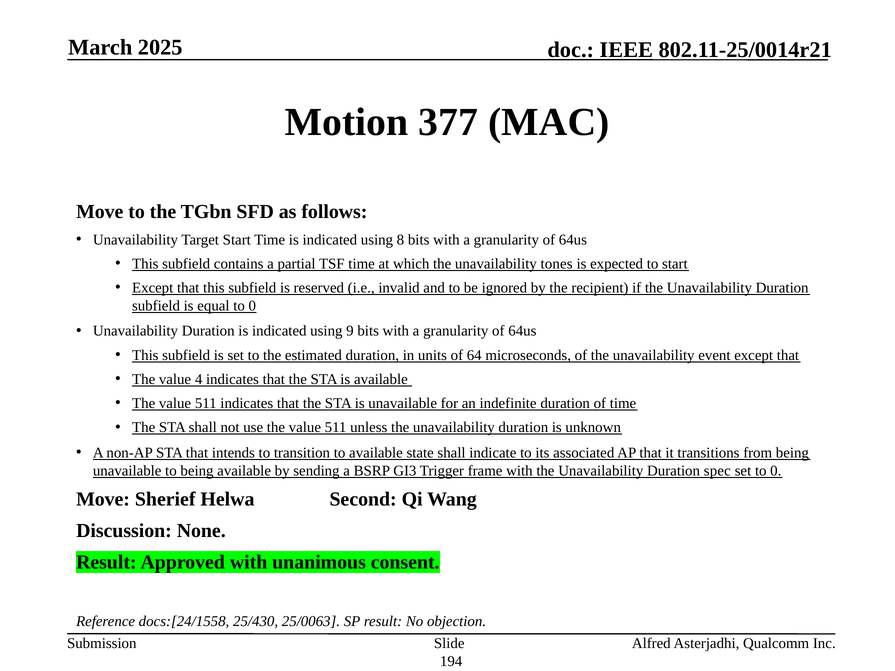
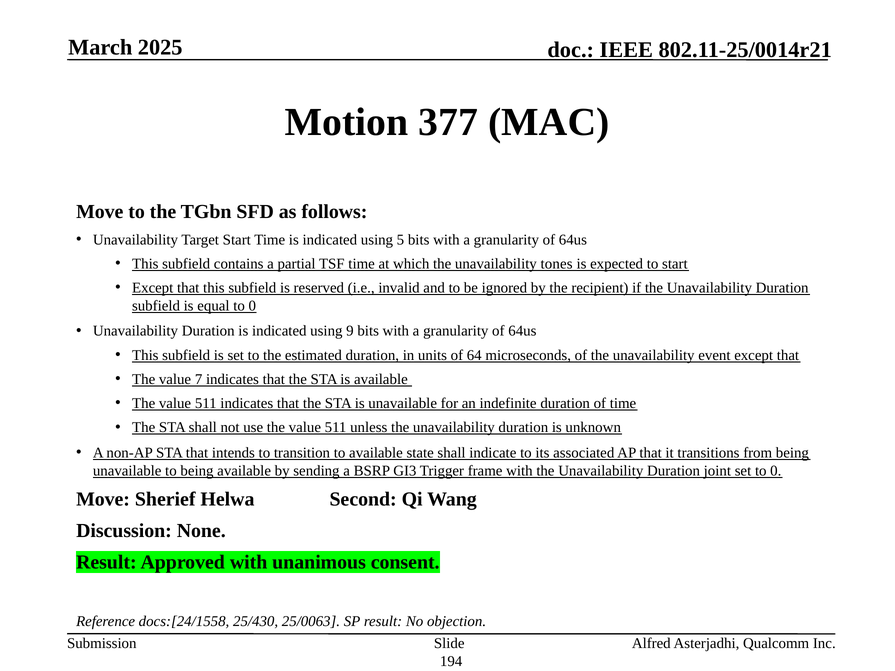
8: 8 -> 5
4: 4 -> 7
spec: spec -> joint
